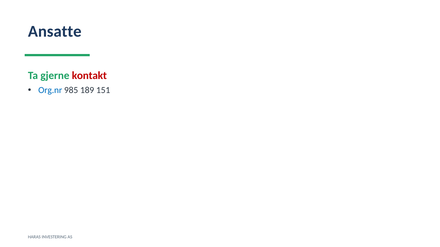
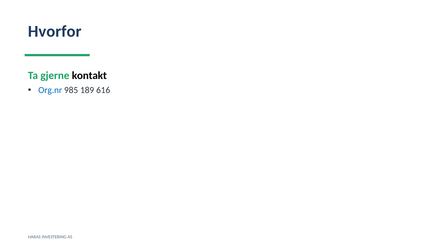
Ansatte: Ansatte -> Hvorfor
kontakt colour: red -> black
151: 151 -> 616
